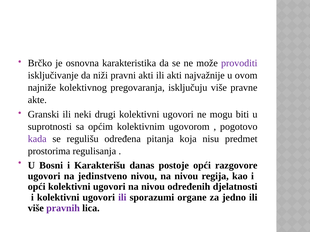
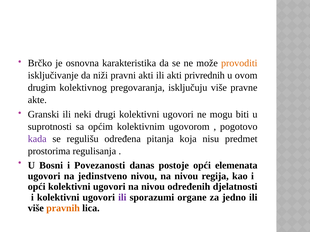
provoditi colour: purple -> orange
najvažnije: najvažnije -> privrednih
najniže: najniže -> drugim
Karakterišu: Karakterišu -> Povezanosti
razgovore: razgovore -> elemenata
pravnih colour: purple -> orange
